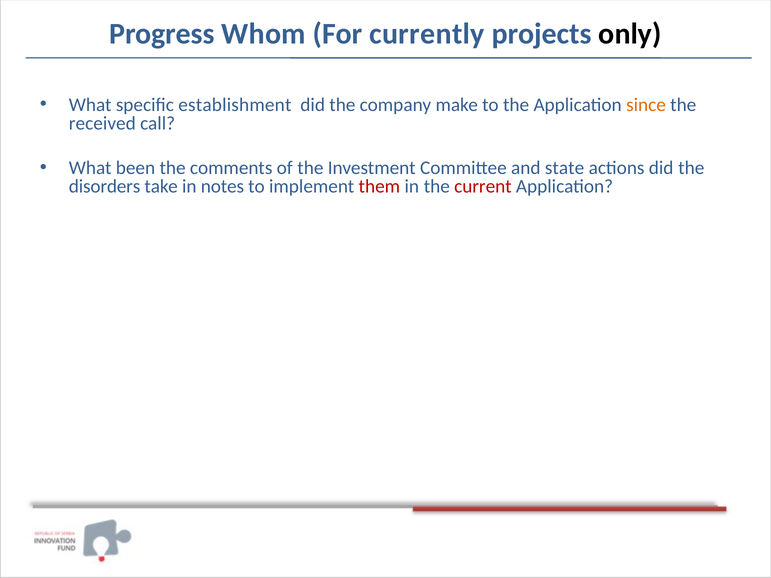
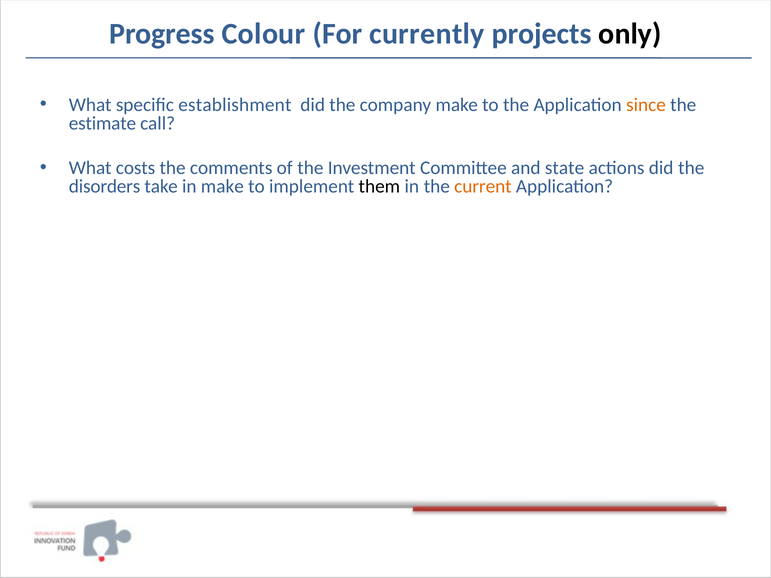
Whom: Whom -> Colour
received: received -> estimate
been: been -> costs
in notes: notes -> make
them colour: red -> black
current colour: red -> orange
